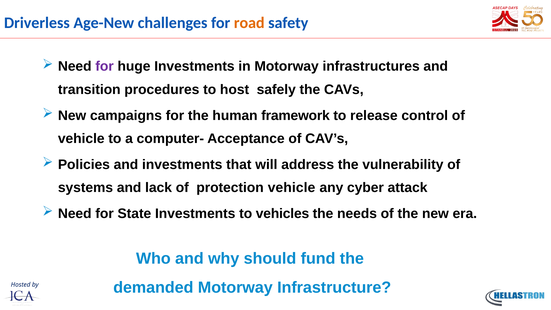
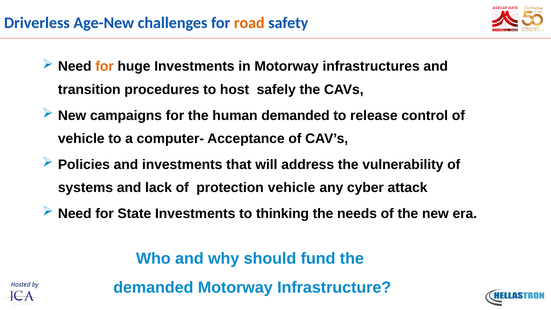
for at (105, 66) colour: purple -> orange
human framework: framework -> demanded
vehicles: vehicles -> thinking
